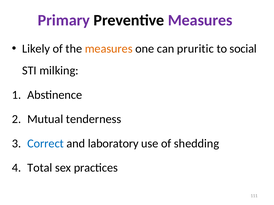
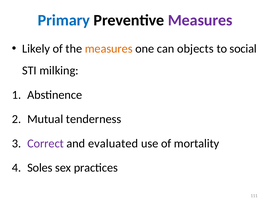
Primary colour: purple -> blue
pruritic: pruritic -> objects
Correct colour: blue -> purple
laboratory: laboratory -> evaluated
shedding: shedding -> mortality
Total: Total -> Soles
